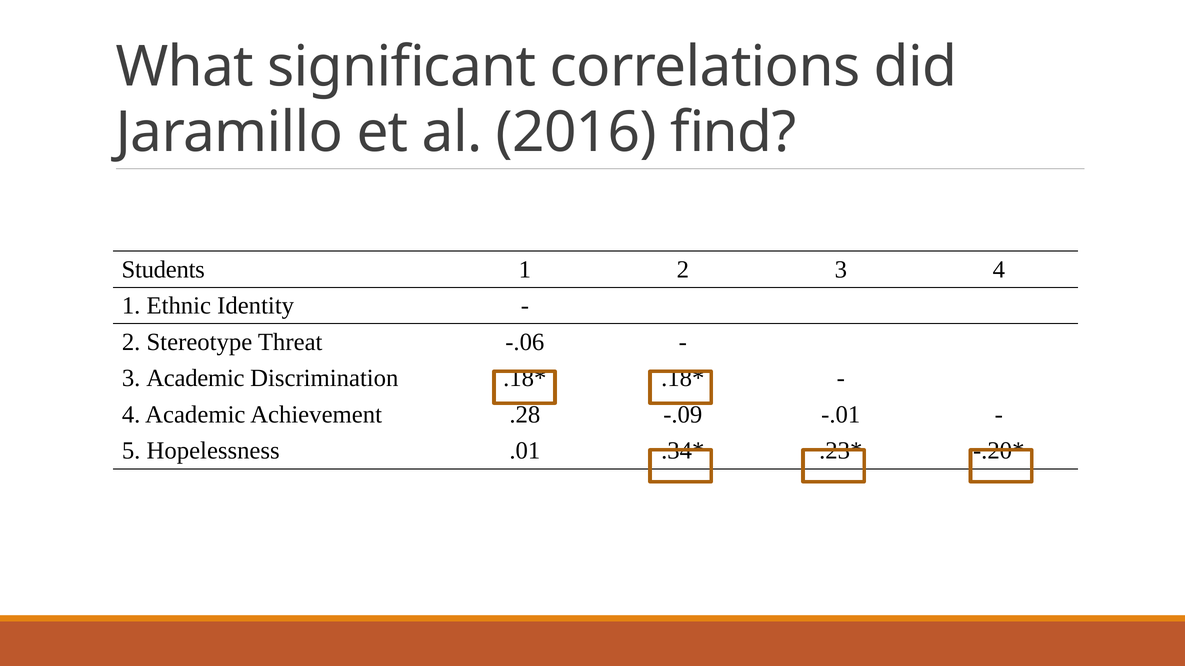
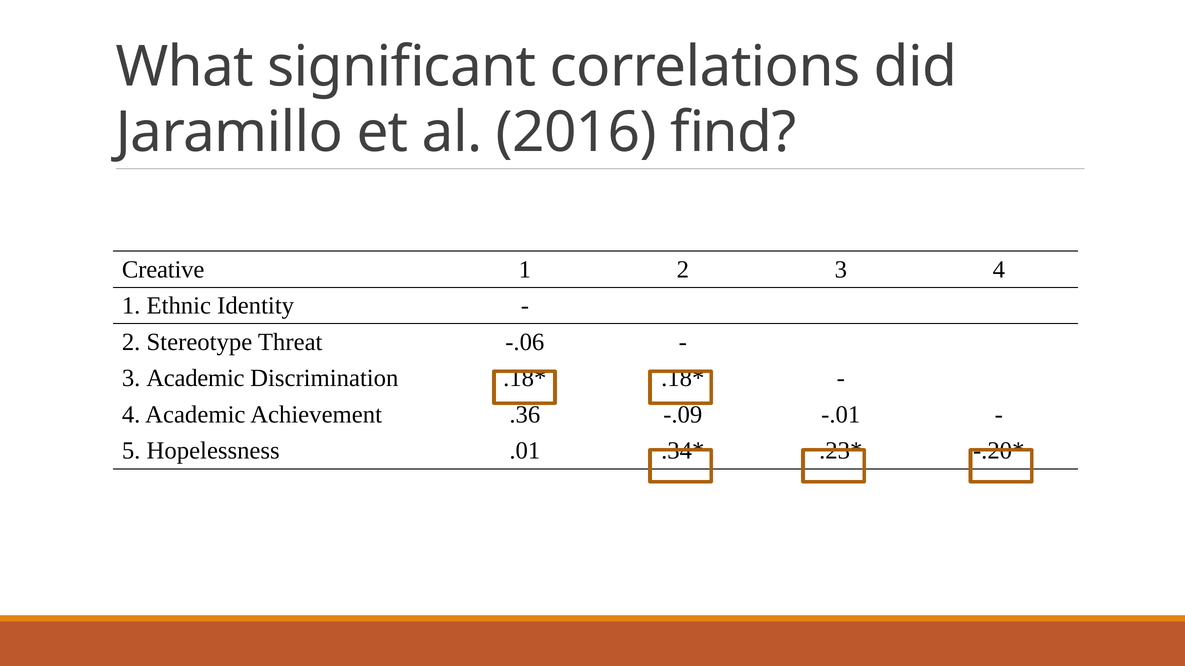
Students: Students -> Creative
.28: .28 -> .36
